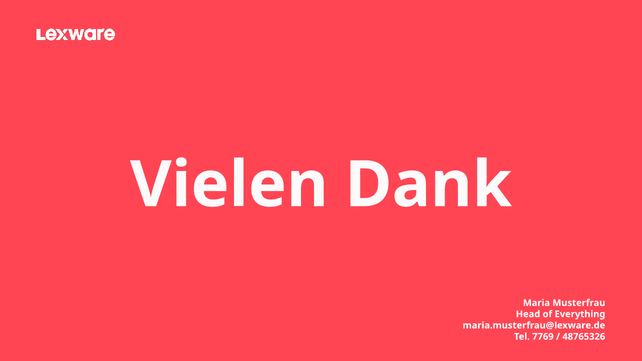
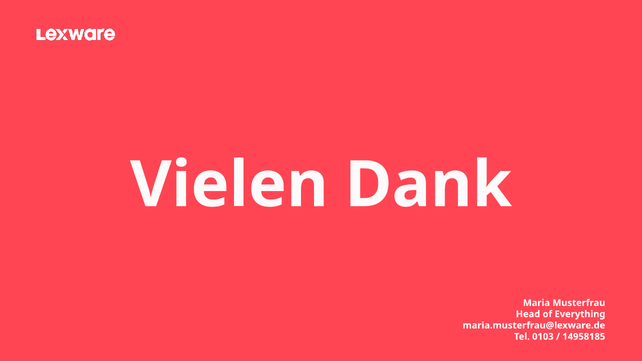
7769: 7769 -> 0103
48765326: 48765326 -> 14958185
